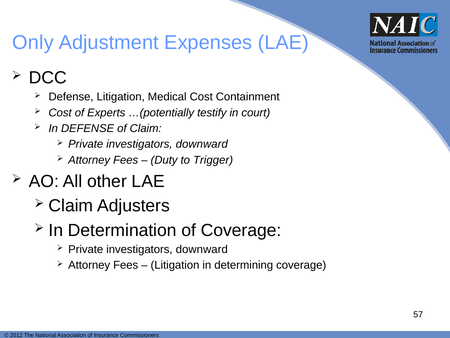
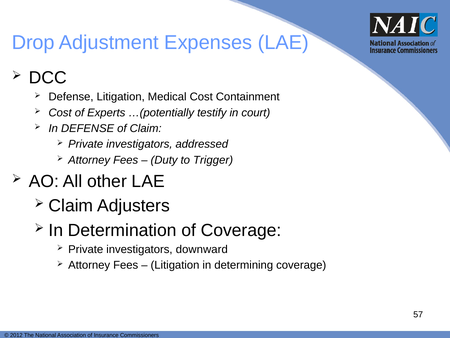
Only: Only -> Drop
downward at (202, 144): downward -> addressed
